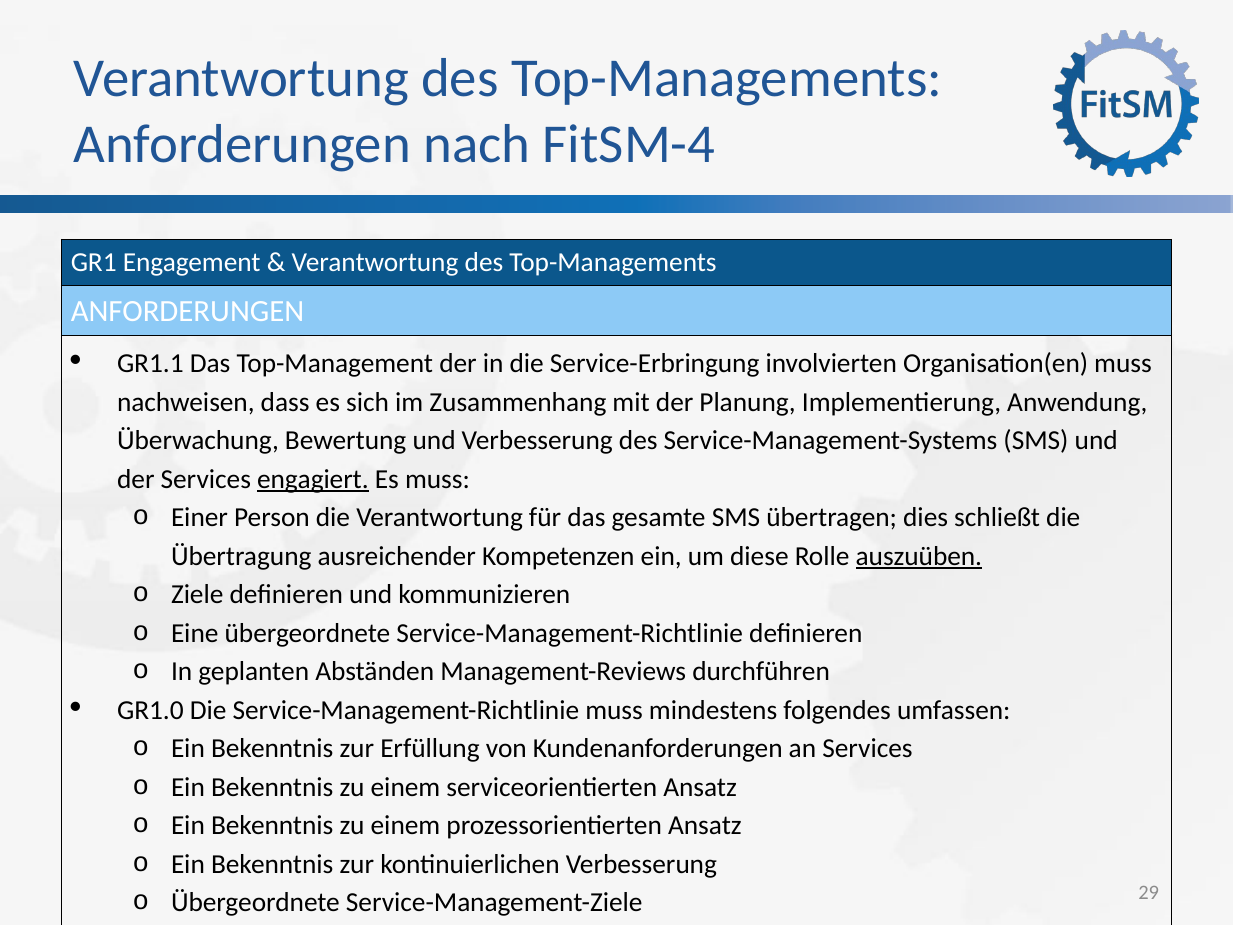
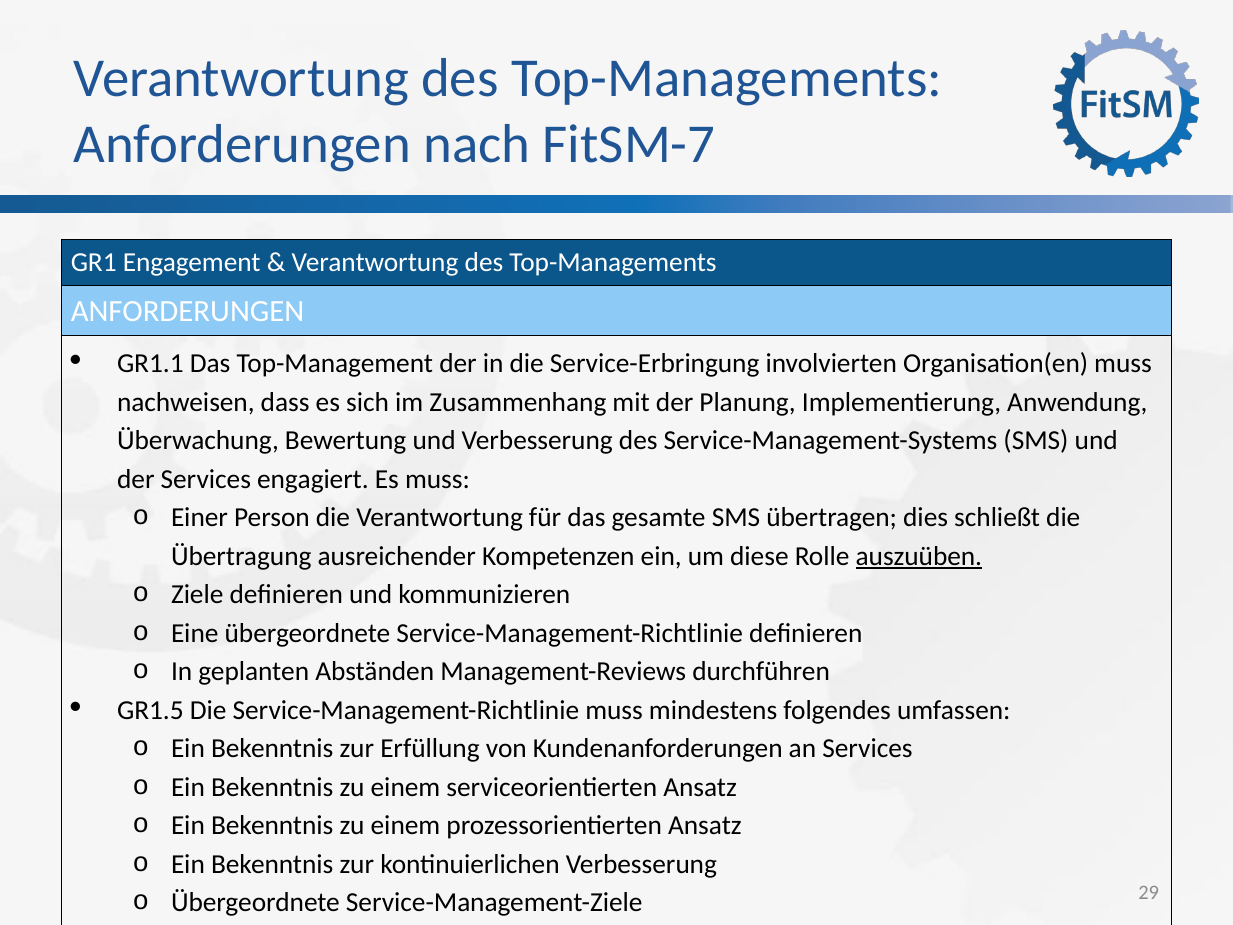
FitSM-4: FitSM-4 -> FitSM-7
engagiert underline: present -> none
GR1.0: GR1.0 -> GR1.5
